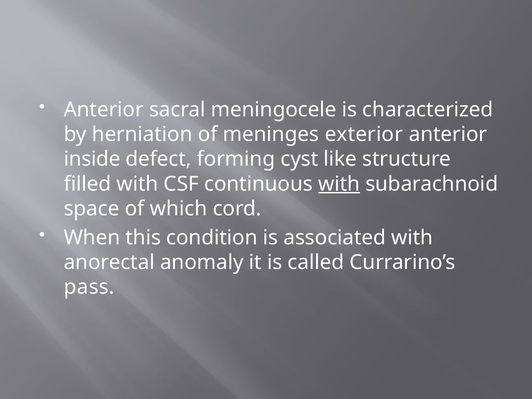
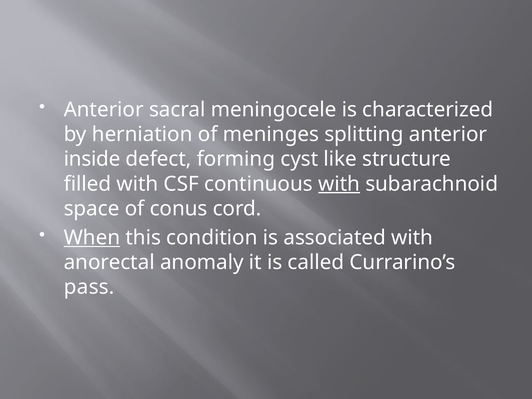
exterior: exterior -> splitting
which: which -> conus
When underline: none -> present
